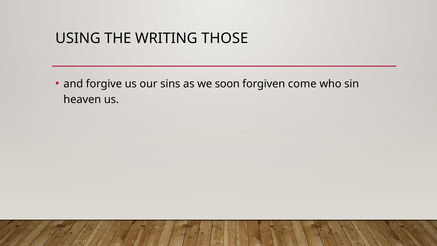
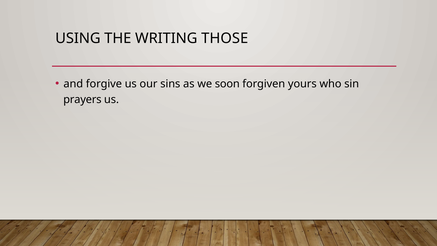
come: come -> yours
heaven: heaven -> prayers
